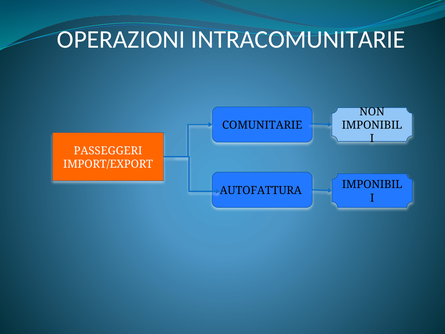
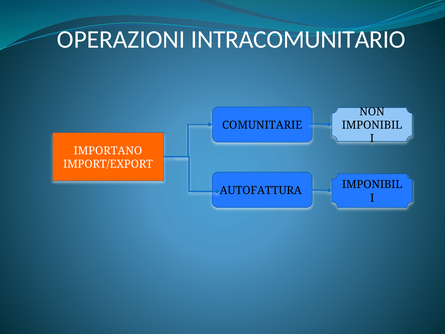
INTRACOMUNITARIE: INTRACOMUNITARIE -> INTRACOMUNITARIO
PASSEGGERI: PASSEGGERI -> IMPORTANO
